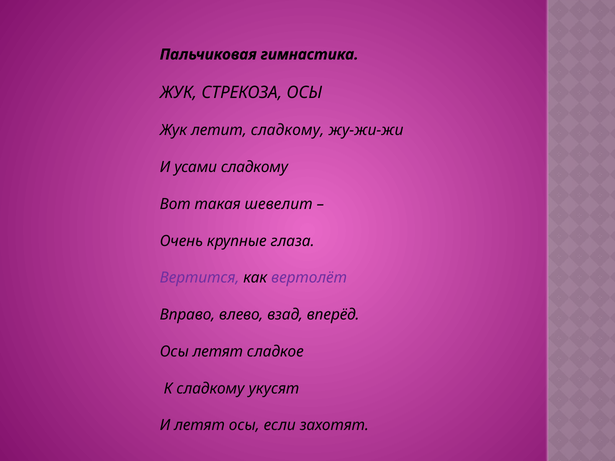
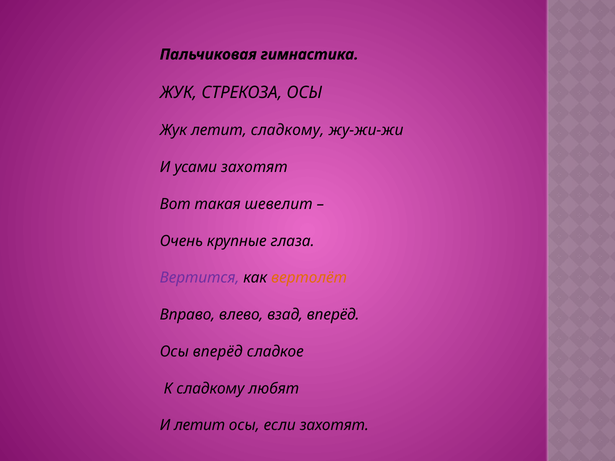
усами сладкому: сладкому -> захотят
вертолёт colour: purple -> orange
Осы летят: летят -> вперёд
укусят: укусят -> любят
И летят: летят -> летит
